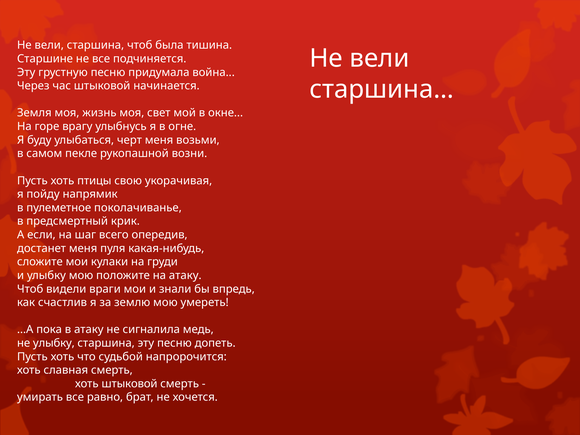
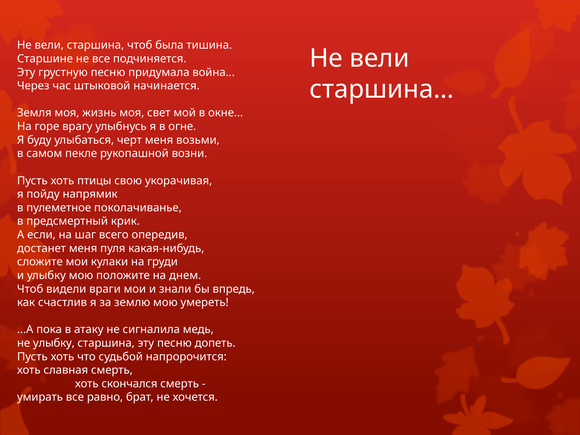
на атаку: атаку -> днем
хоть штыковой: штыковой -> скончался
